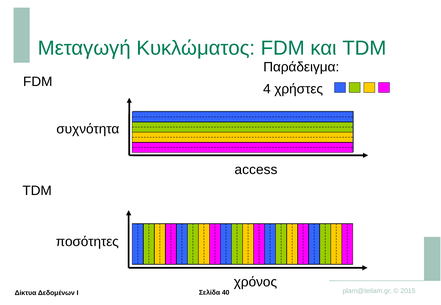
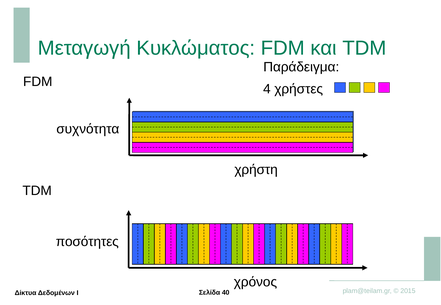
access: access -> χρήστη
